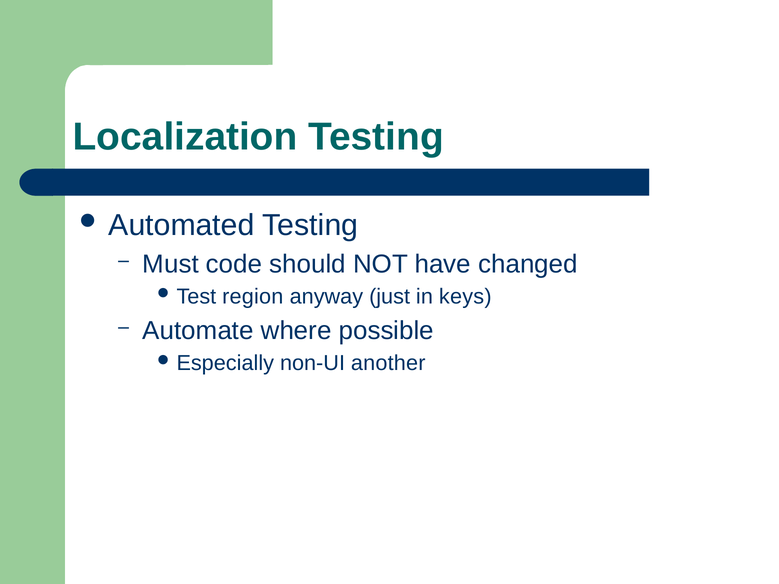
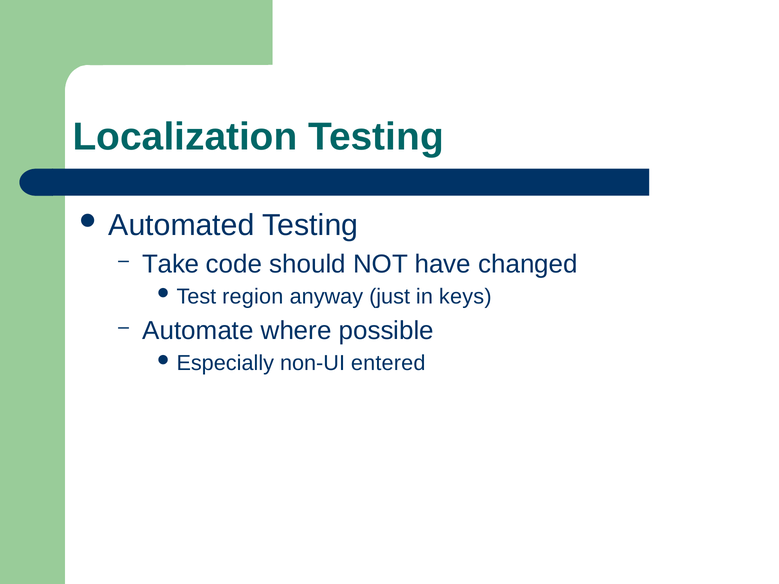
Must: Must -> Take
another: another -> entered
